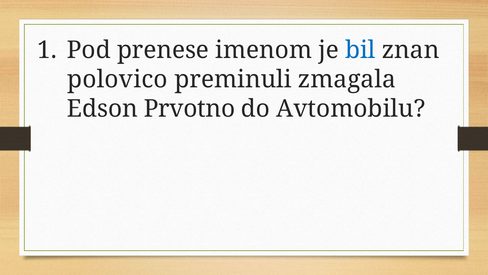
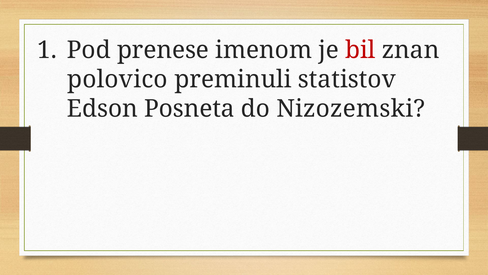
bil colour: blue -> red
zmagala: zmagala -> statistov
Prvotno: Prvotno -> Posneta
Avtomobilu: Avtomobilu -> Nizozemski
